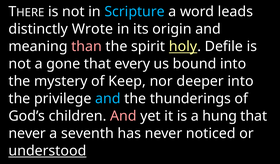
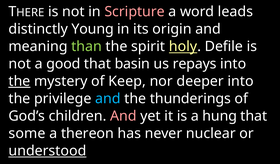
Scripture colour: light blue -> pink
Wrote: Wrote -> Young
than colour: pink -> light green
gone: gone -> good
every: every -> basin
bound: bound -> repays
the at (19, 81) underline: none -> present
never at (27, 133): never -> some
seventh: seventh -> thereon
noticed: noticed -> nuclear
